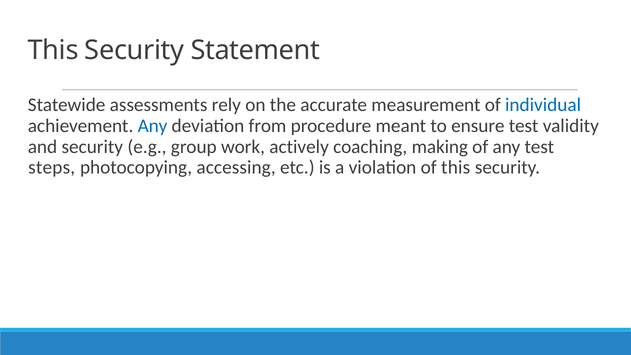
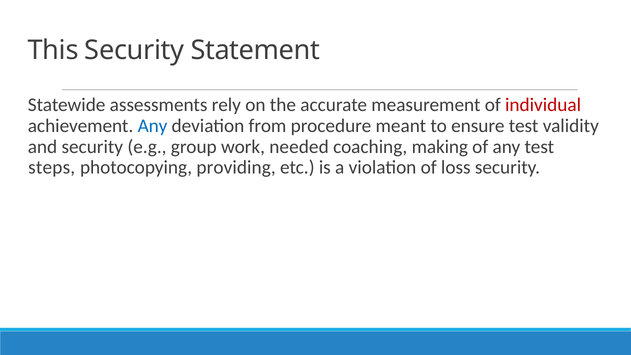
individual colour: blue -> red
actively: actively -> needed
accessing: accessing -> providing
of this: this -> loss
